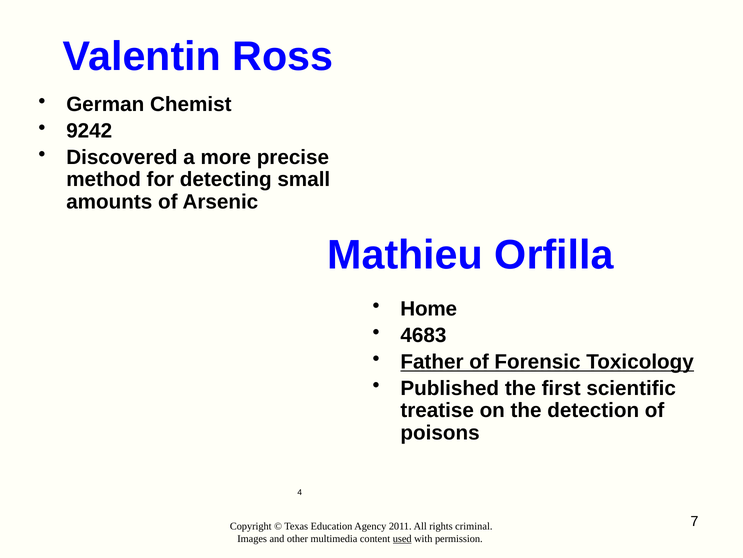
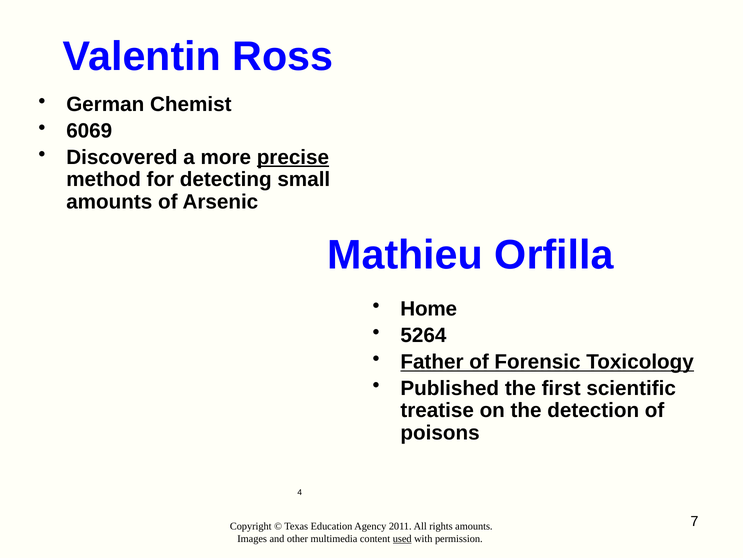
9242: 9242 -> 6069
precise underline: none -> present
4683: 4683 -> 5264
rights criminal: criminal -> amounts
